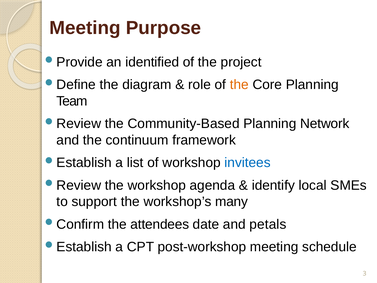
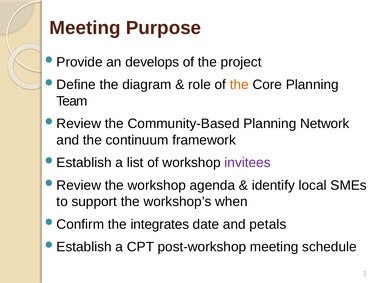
identified: identified -> develops
invitees colour: blue -> purple
many: many -> when
attendees: attendees -> integrates
